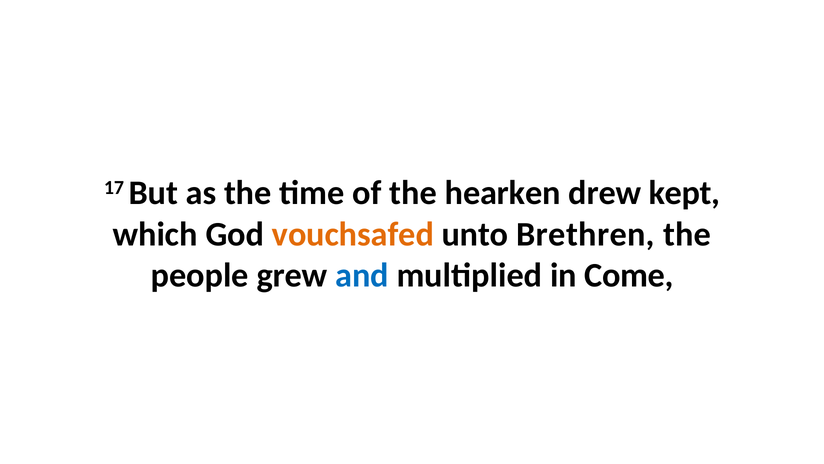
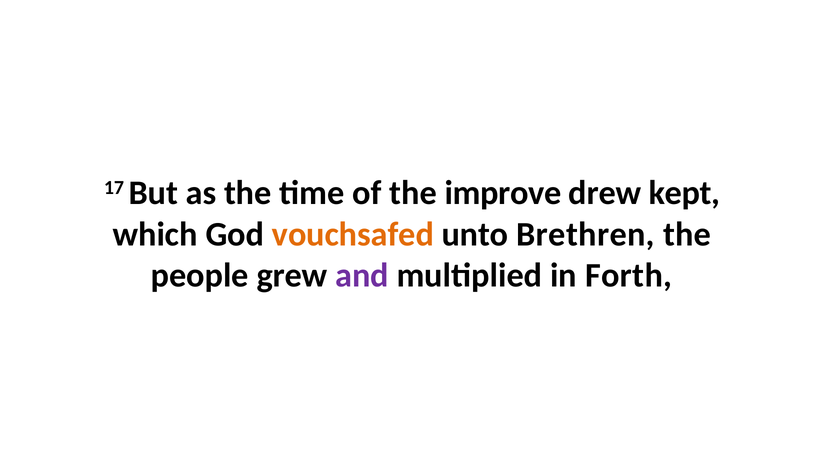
hearken: hearken -> improve
and colour: blue -> purple
Come: Come -> Forth
